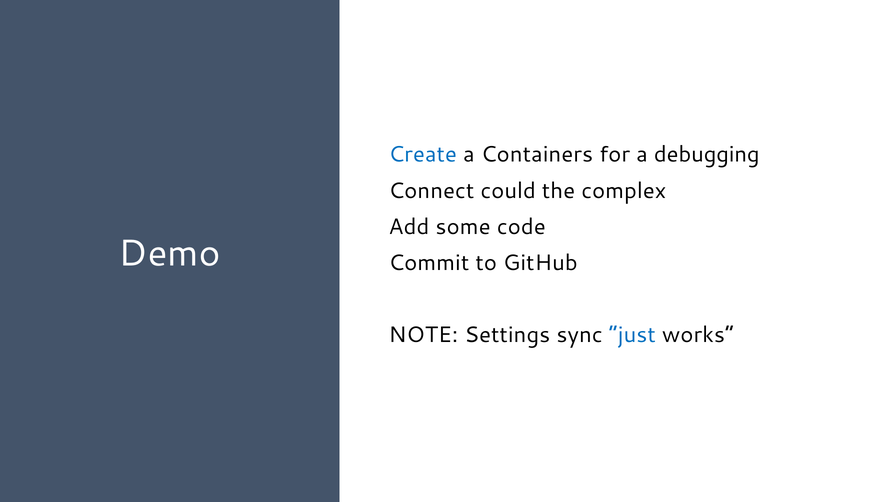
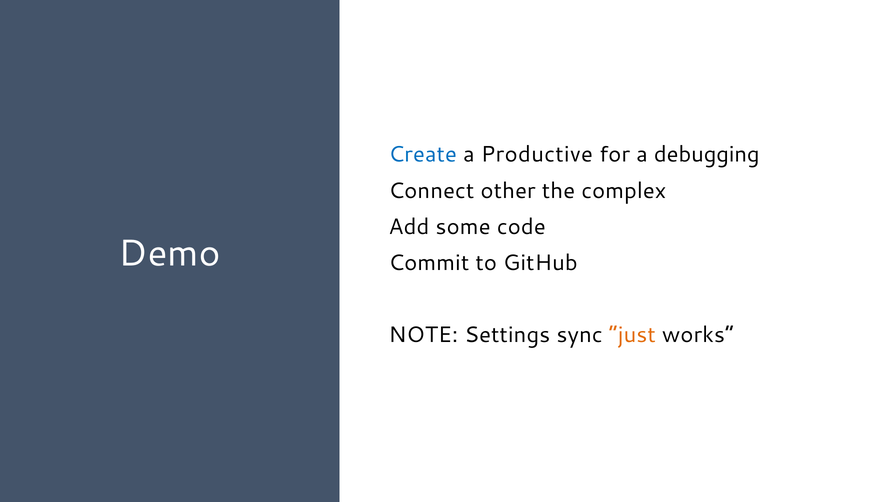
Containers: Containers -> Productive
could: could -> other
just colour: blue -> orange
